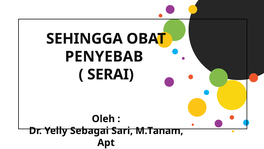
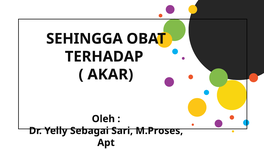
PENYEBAB: PENYEBAB -> TERHADAP
SERAI: SERAI -> AKAR
M.Tanam: M.Tanam -> M.Proses
